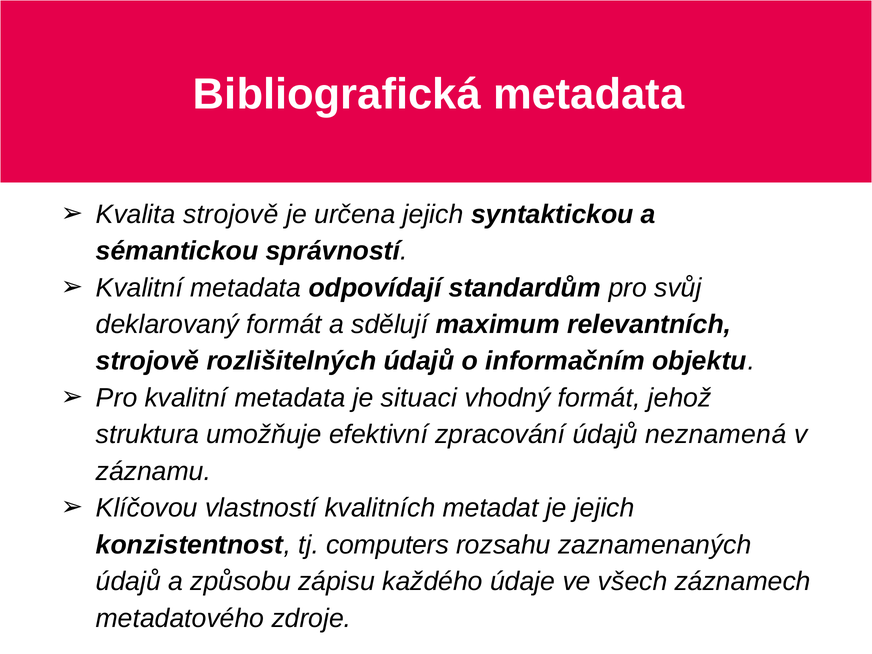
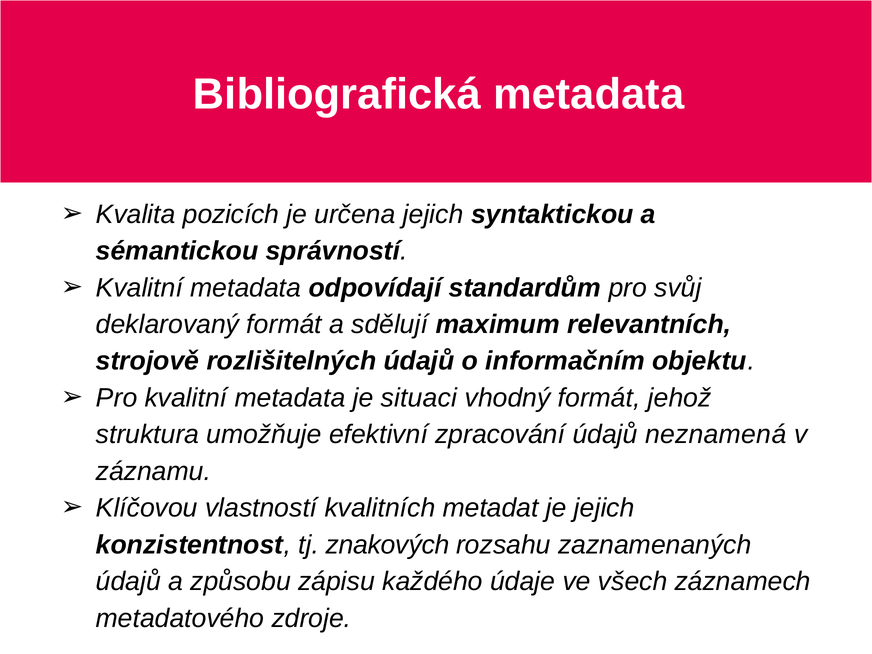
Kvalita strojově: strojově -> pozicích
computers: computers -> znakových
